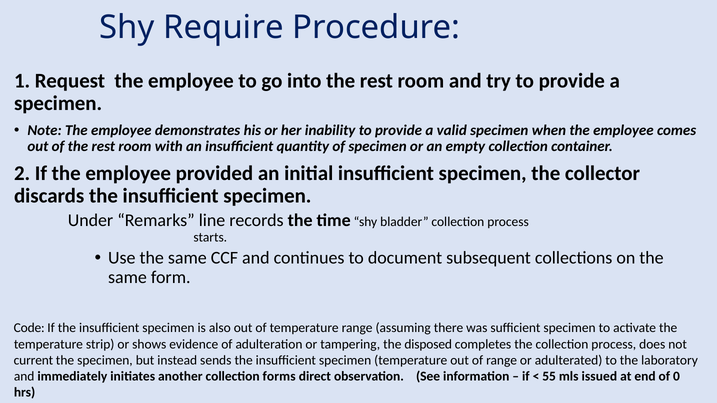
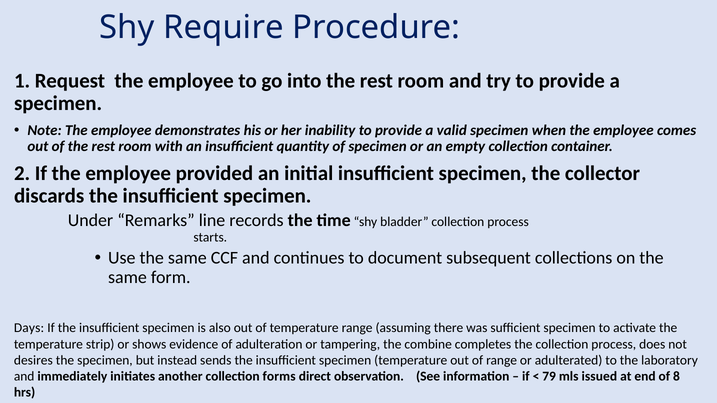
Code: Code -> Days
disposed: disposed -> combine
current: current -> desires
55: 55 -> 79
0: 0 -> 8
